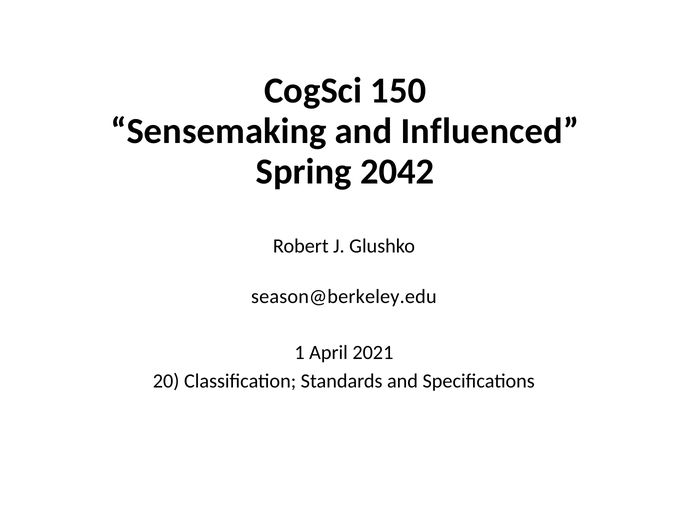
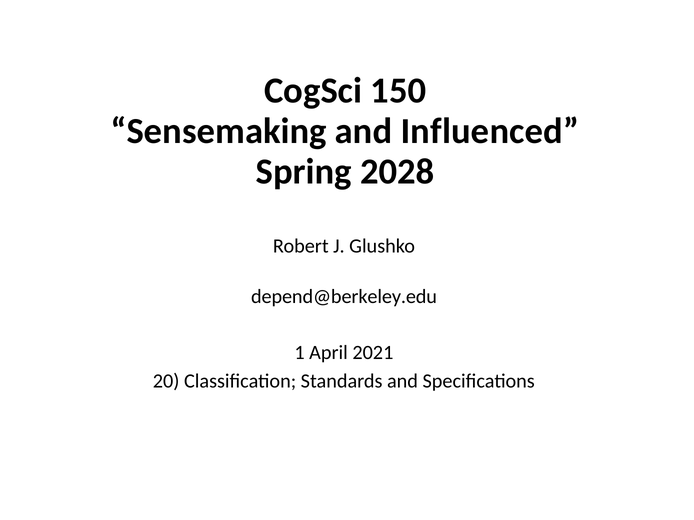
2042: 2042 -> 2028
season@berkeley.edu: season@berkeley.edu -> depend@berkeley.edu
